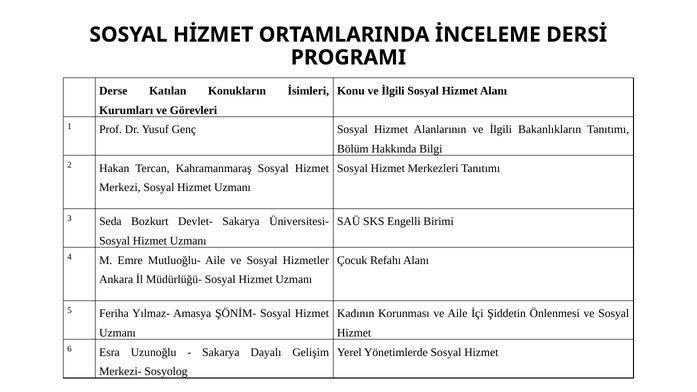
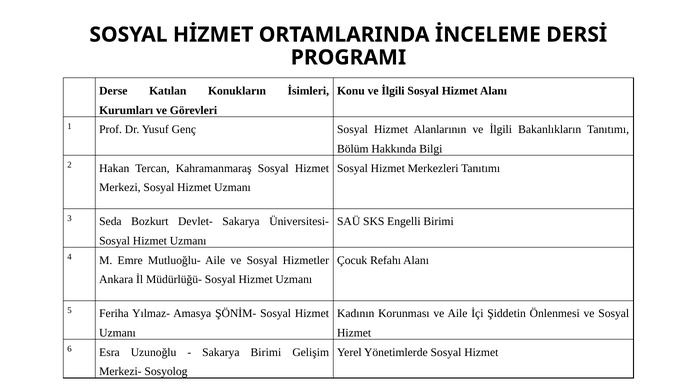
Sakarya Dayalı: Dayalı -> Birimi
